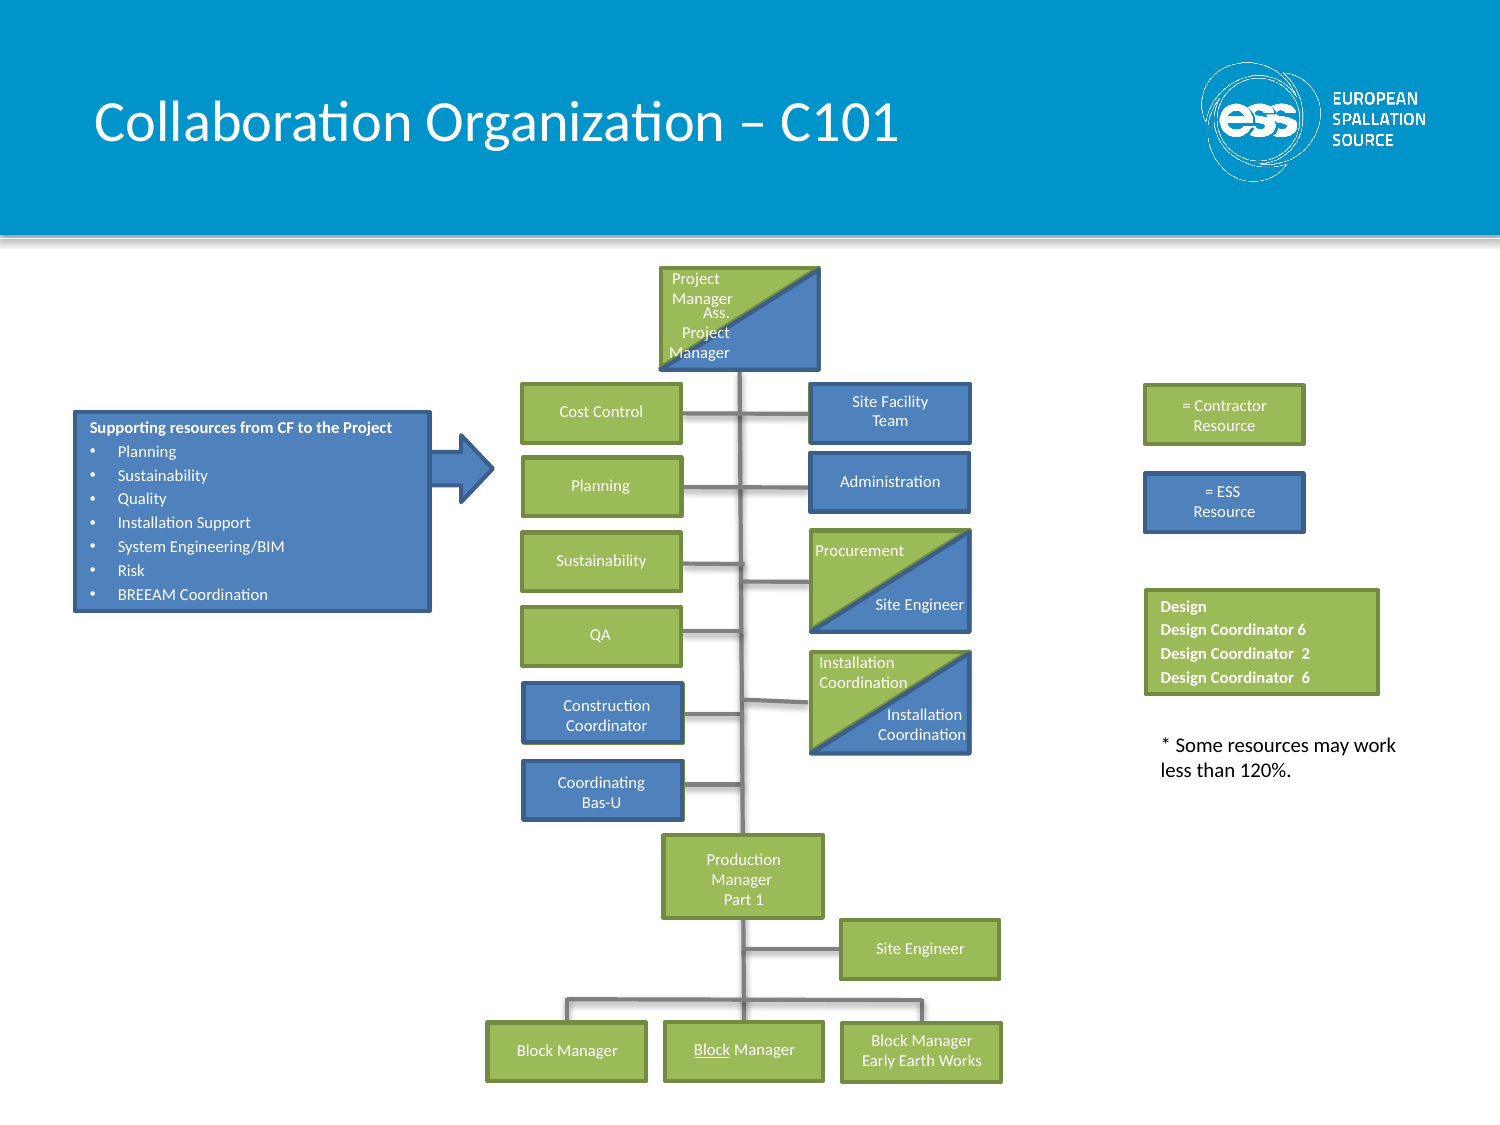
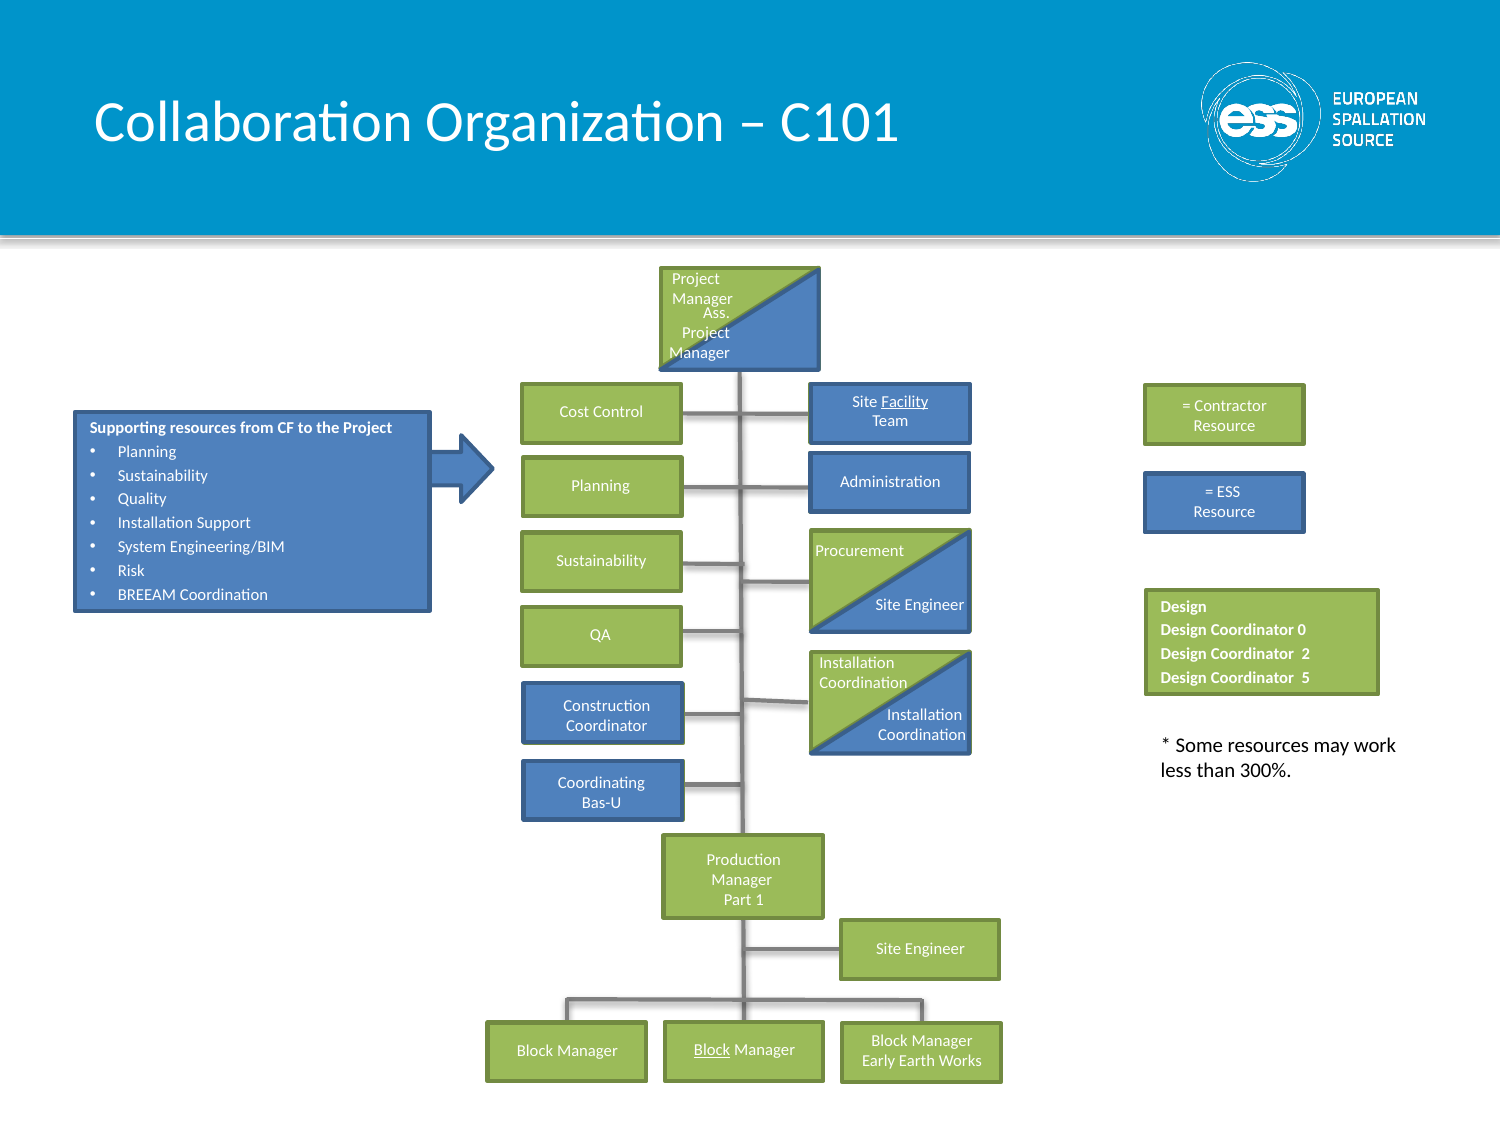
Facility underline: none -> present
6 at (1302, 630): 6 -> 0
6 at (1306, 678): 6 -> 5
120%: 120% -> 300%
